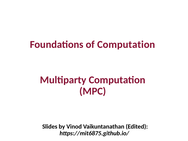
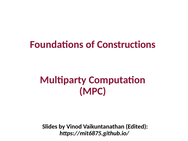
of Computation: Computation -> Constructions
